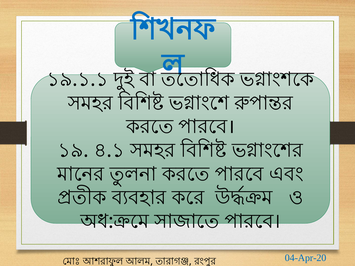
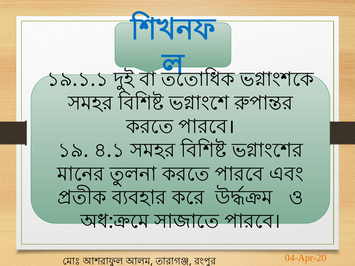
04-Apr-20 colour: blue -> orange
